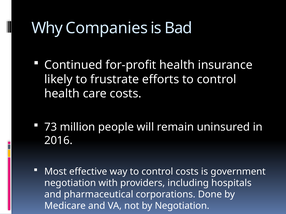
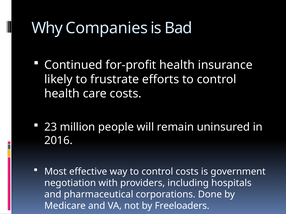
73: 73 -> 23
by Negotiation: Negotiation -> Freeloaders
